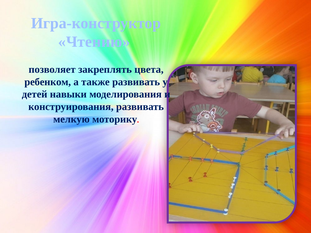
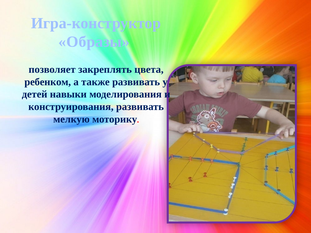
Чтению: Чтению -> Образы
